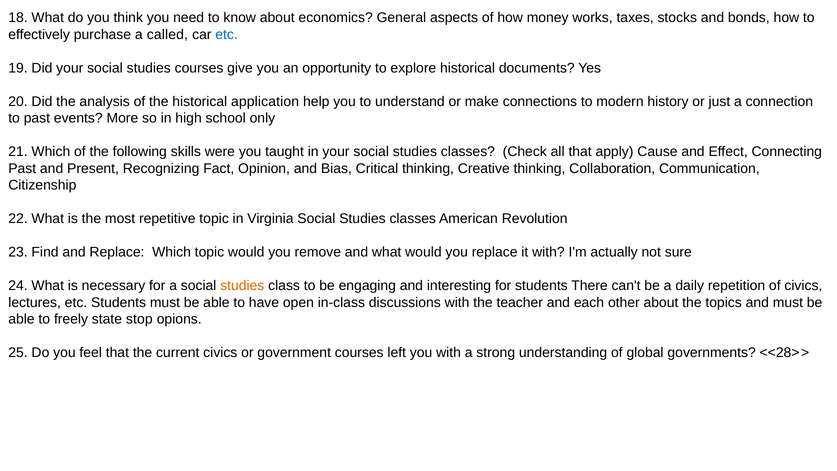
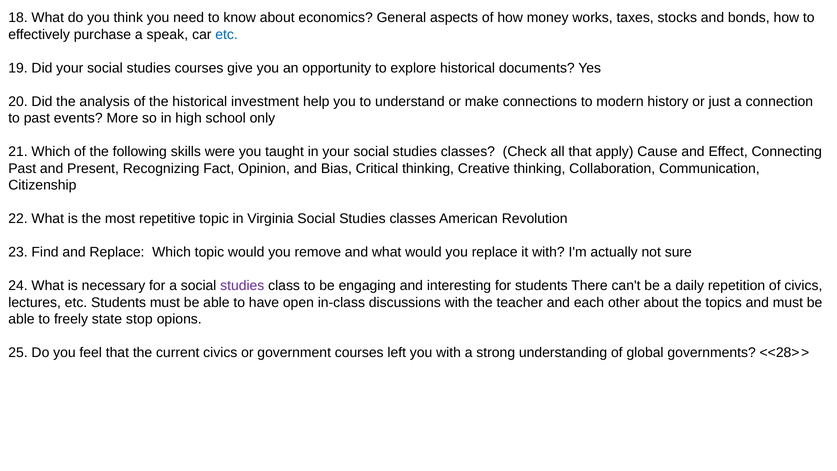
called: called -> speak
application: application -> investment
studies at (242, 286) colour: orange -> purple
